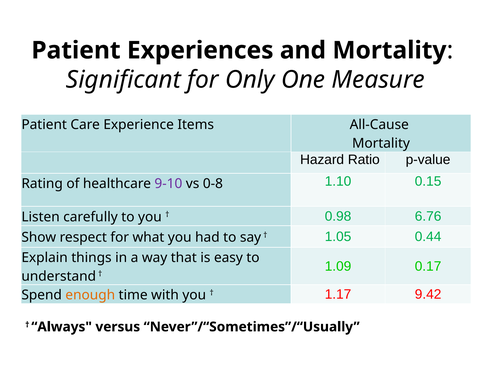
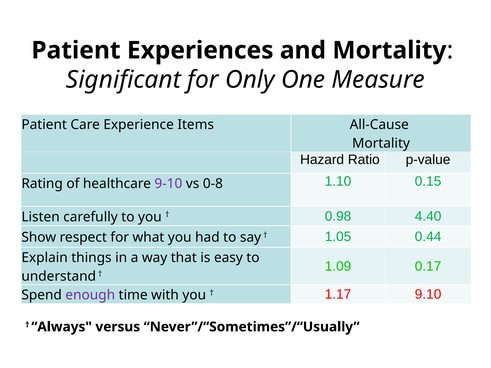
6.76: 6.76 -> 4.40
enough colour: orange -> purple
9.42: 9.42 -> 9.10
